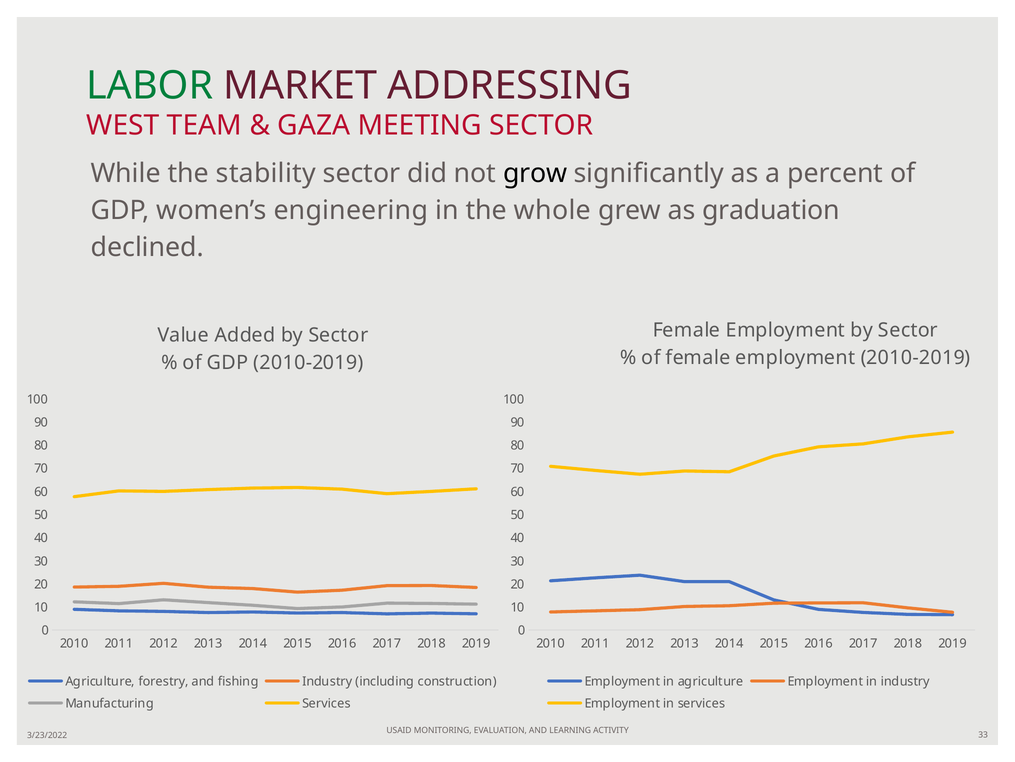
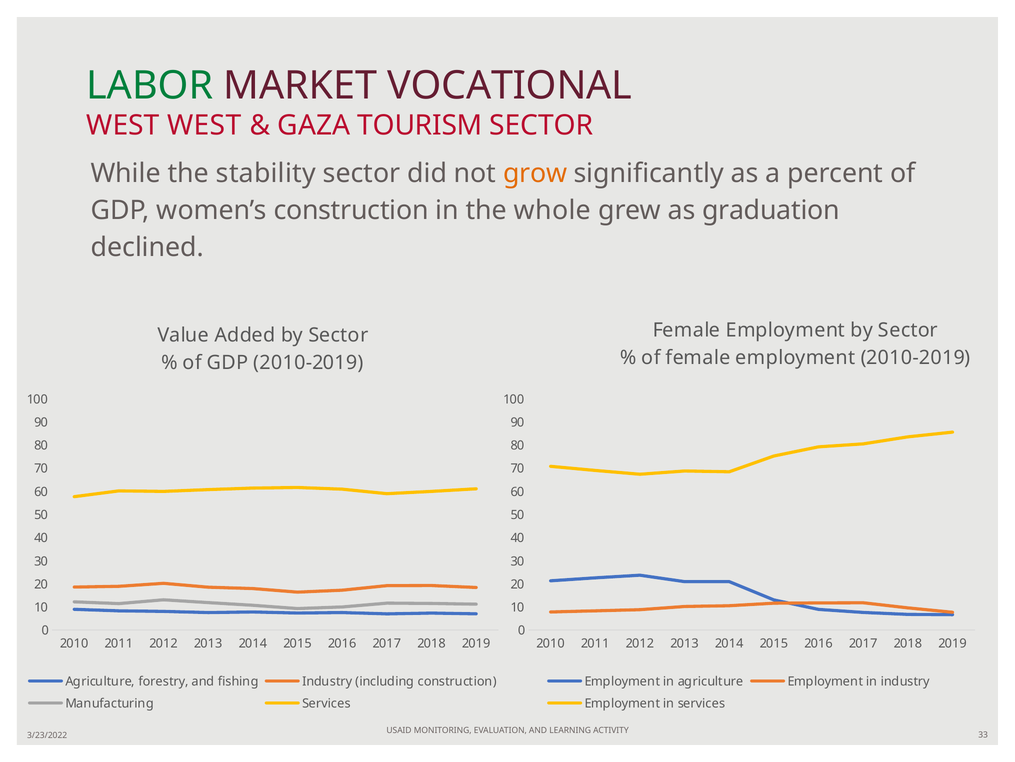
ADDRESSING: ADDRESSING -> VOCATIONAL
WEST TEAM: TEAM -> WEST
MEETING: MEETING -> TOURISM
grow colour: black -> orange
women’s engineering: engineering -> construction
